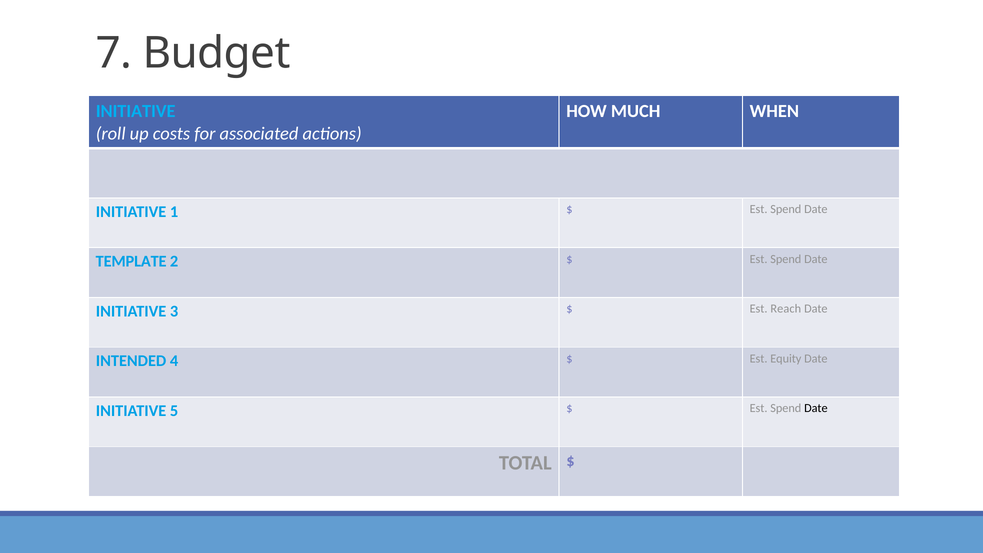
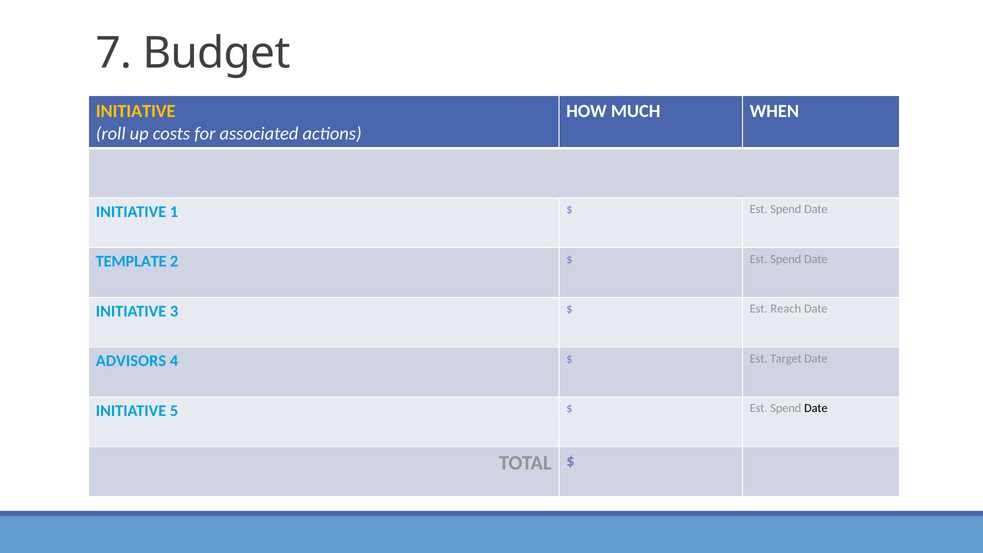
INITIATIVE at (136, 111) colour: light blue -> yellow
INTENDED: INTENDED -> ADVISORS
Equity: Equity -> Target
